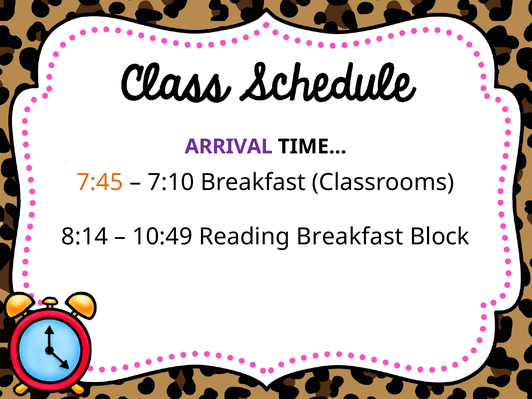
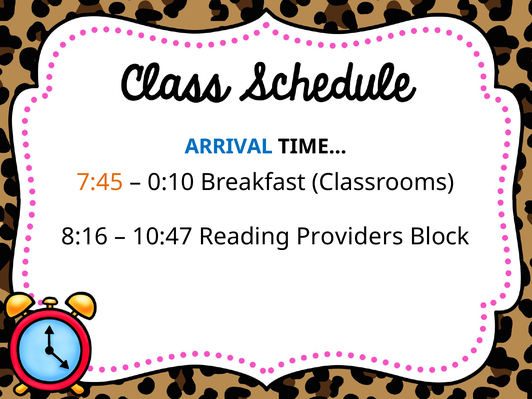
ARRIVAL colour: purple -> blue
7:10: 7:10 -> 0:10
8:14: 8:14 -> 8:16
10:49: 10:49 -> 10:47
Reading Breakfast: Breakfast -> Providers
